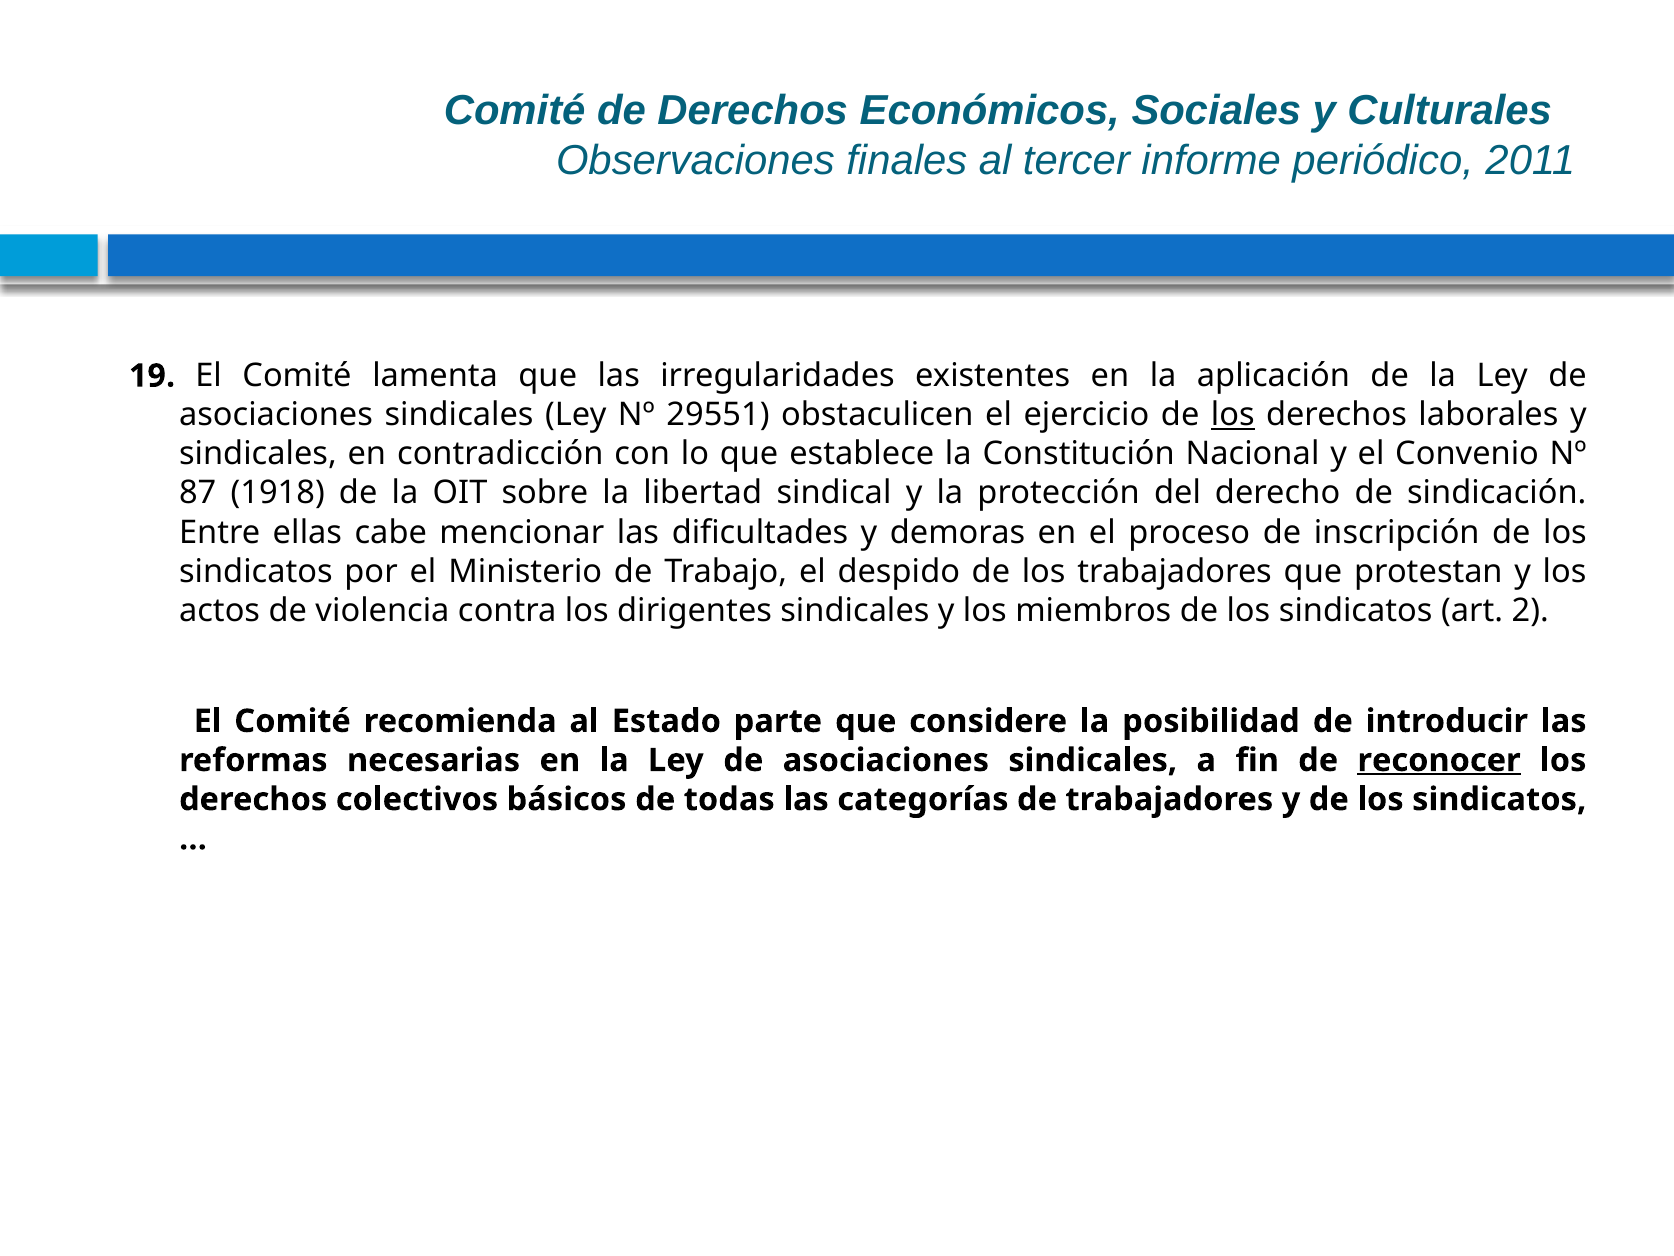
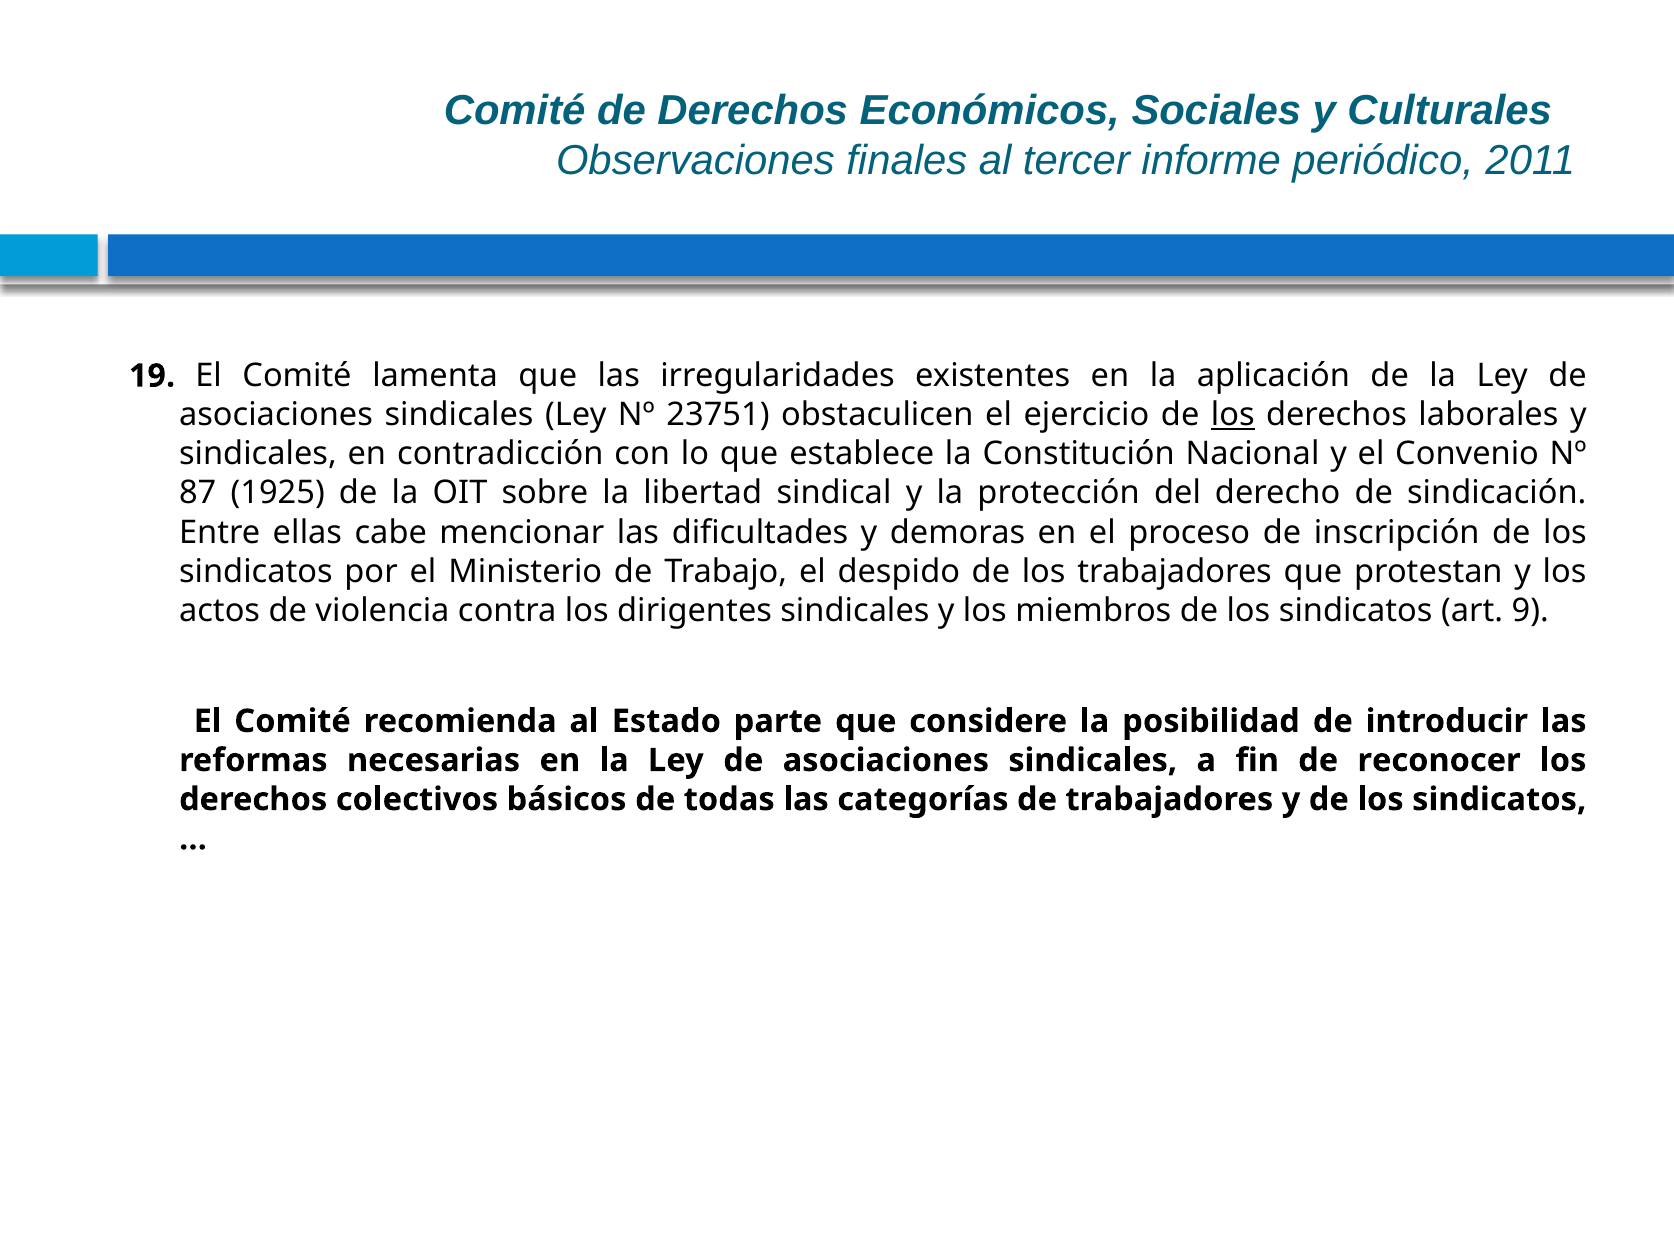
29551: 29551 -> 23751
1918: 1918 -> 1925
2: 2 -> 9
reconocer underline: present -> none
